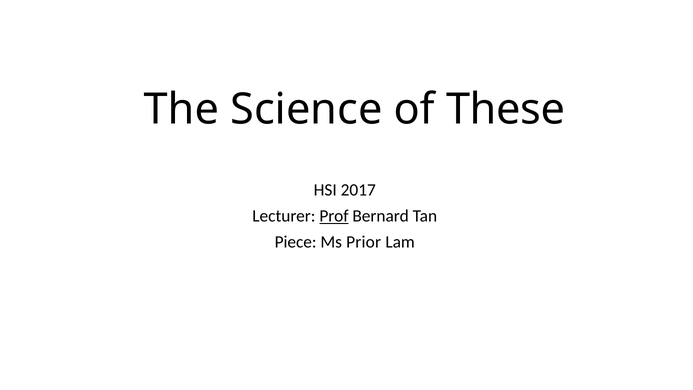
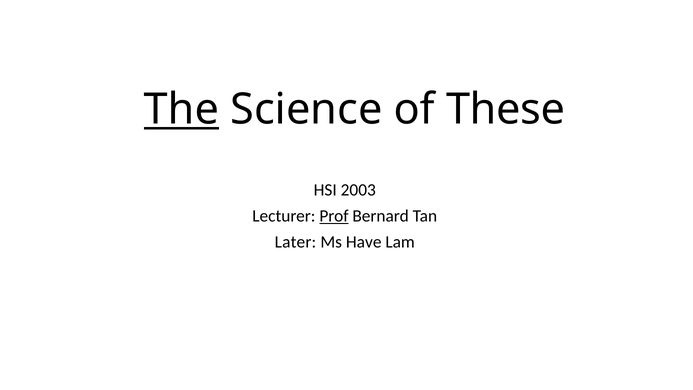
The underline: none -> present
2017: 2017 -> 2003
Piece: Piece -> Later
Prior: Prior -> Have
